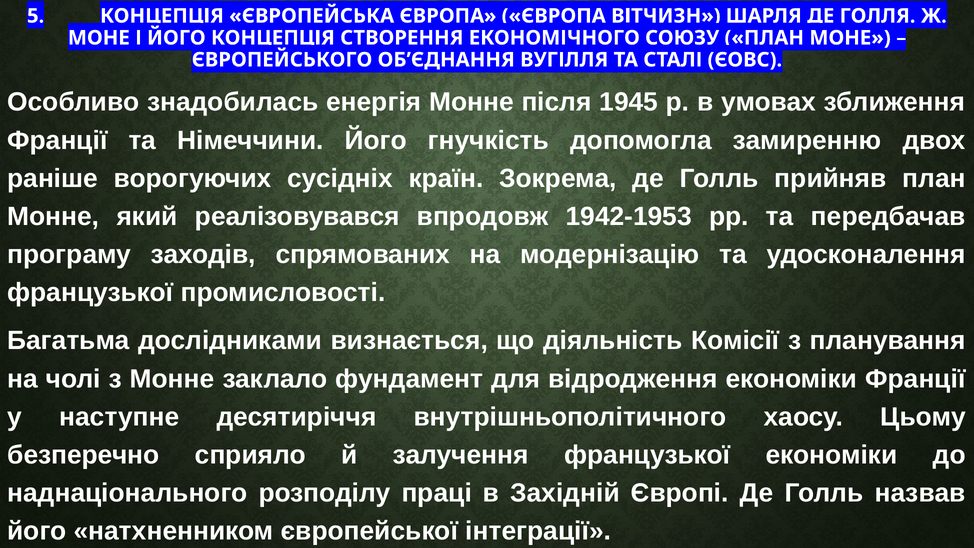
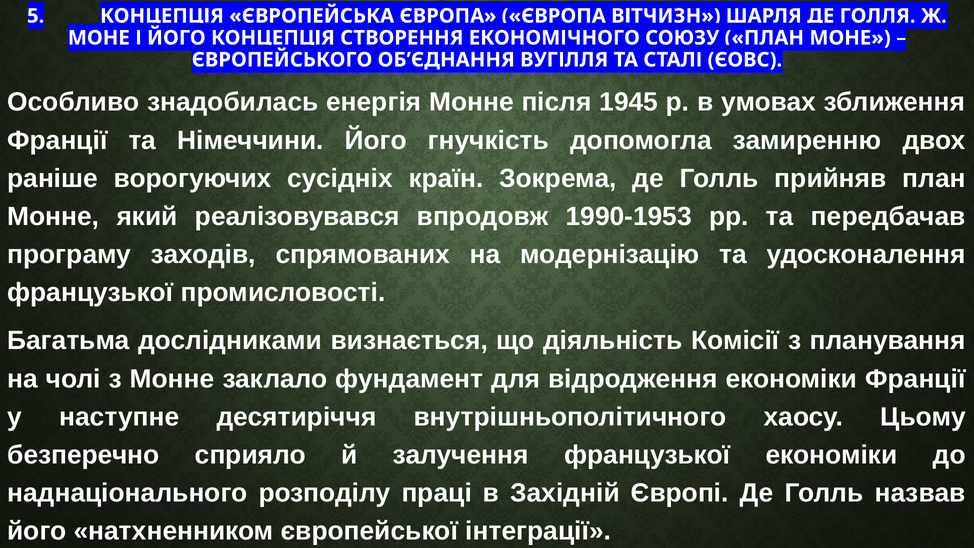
1942-1953: 1942-1953 -> 1990-1953
